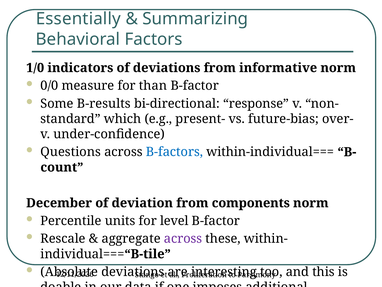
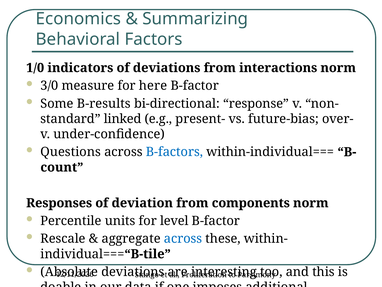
Essentially: Essentially -> Economics
informative: informative -> interactions
0/0: 0/0 -> 3/0
than: than -> here
which: which -> linked
December: December -> Responses
across at (183, 238) colour: purple -> blue
